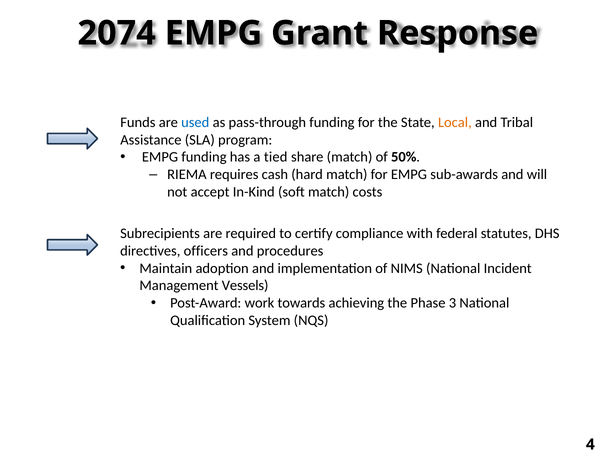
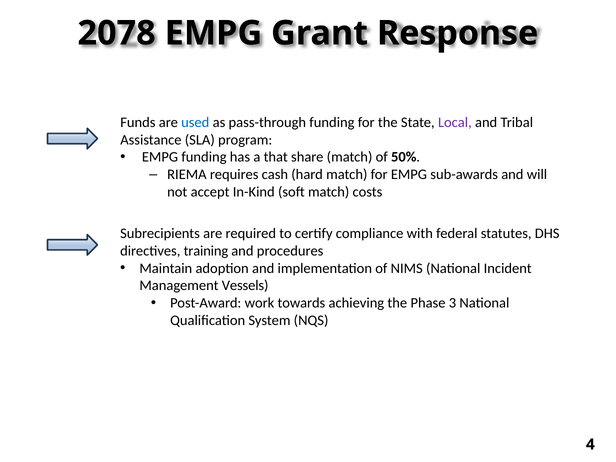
2074: 2074 -> 2078
Local colour: orange -> purple
tied: tied -> that
officers: officers -> training
